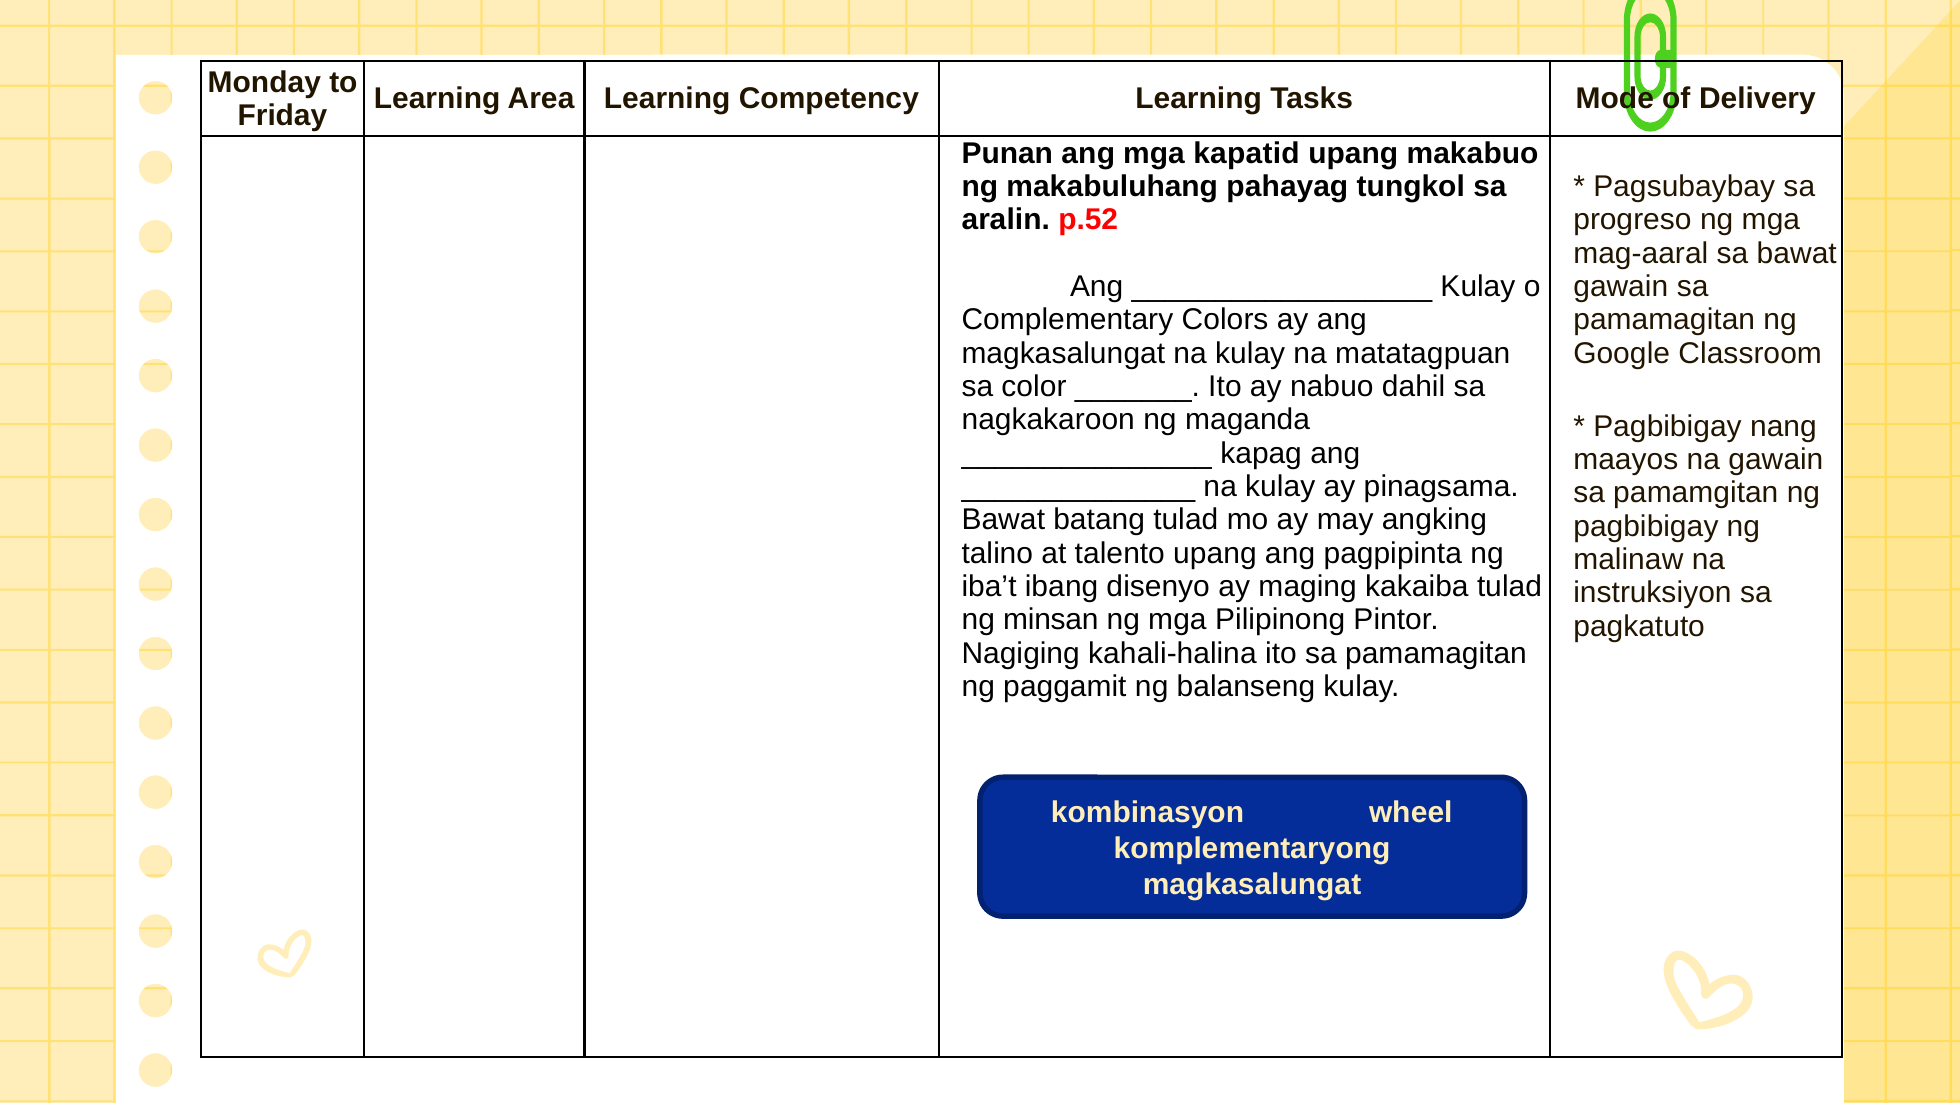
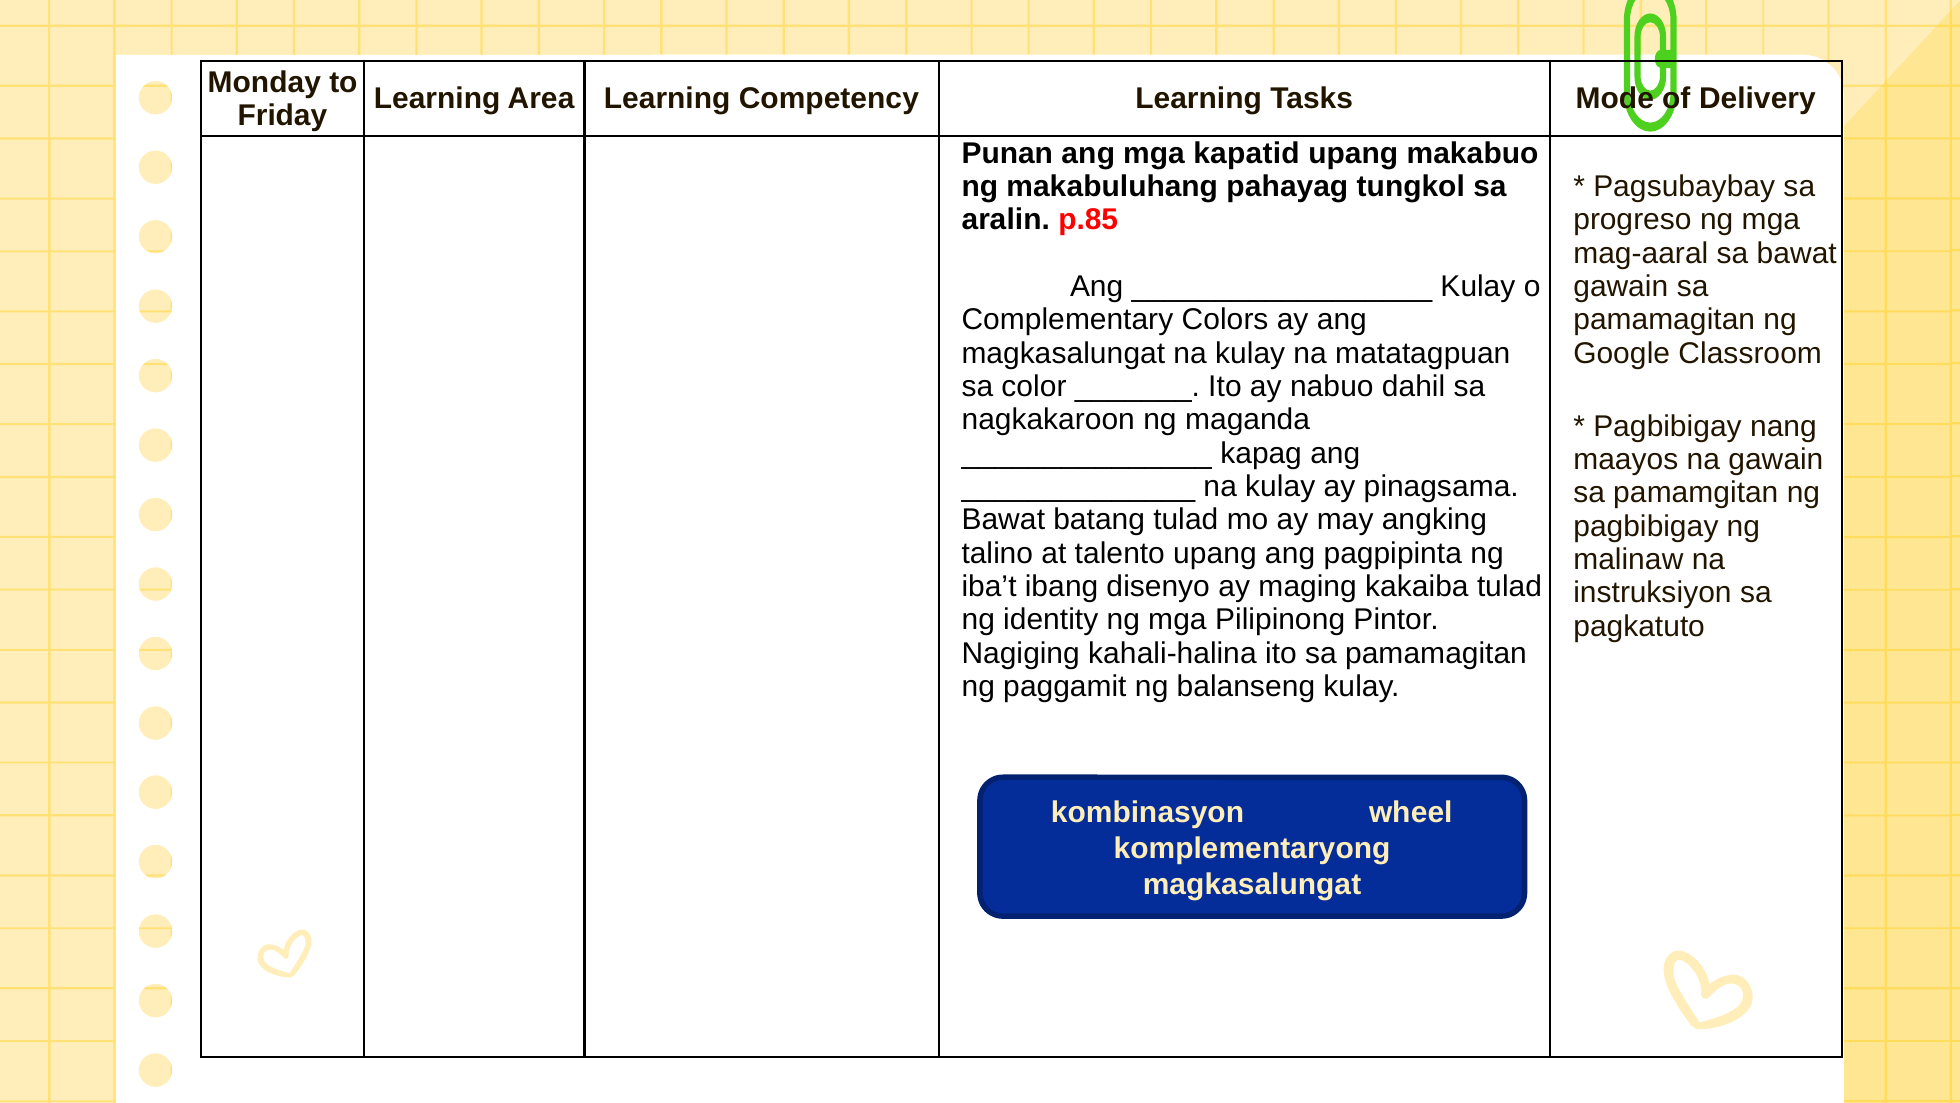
p.52: p.52 -> p.85
minsan: minsan -> identity
